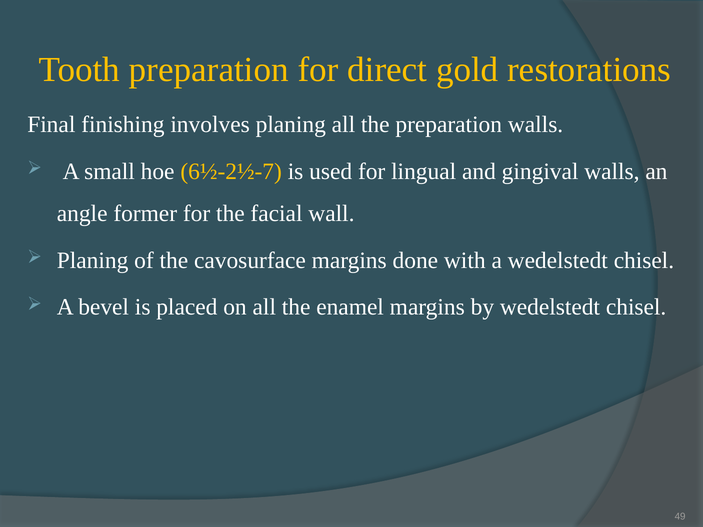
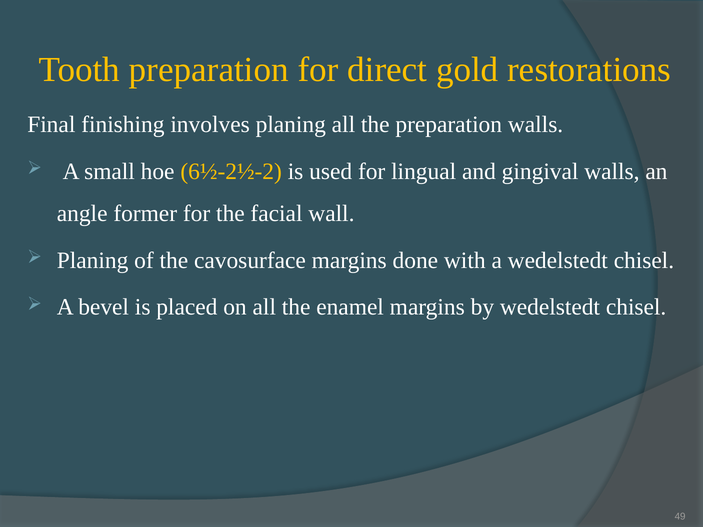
6½-2½-7: 6½-2½-7 -> 6½-2½-2
